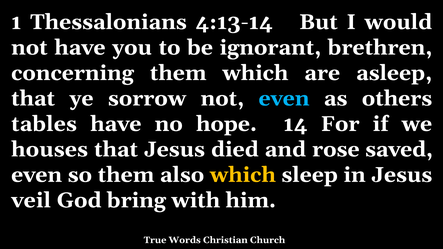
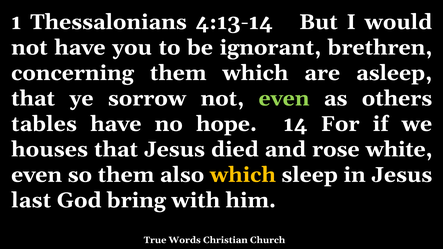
even at (284, 99) colour: light blue -> light green
saved: saved -> white
veil: veil -> last
